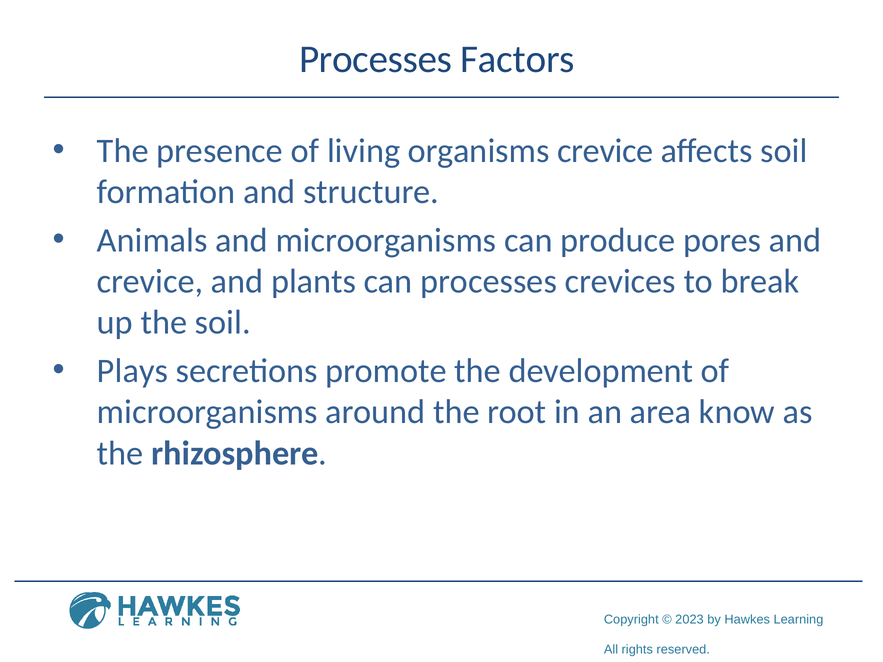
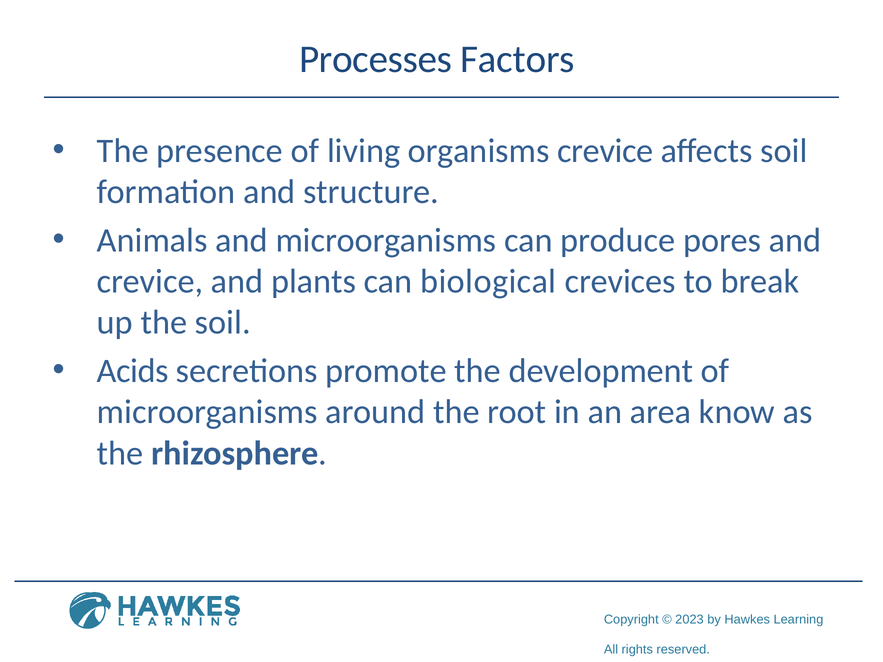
can processes: processes -> biological
Plays: Plays -> Acids
